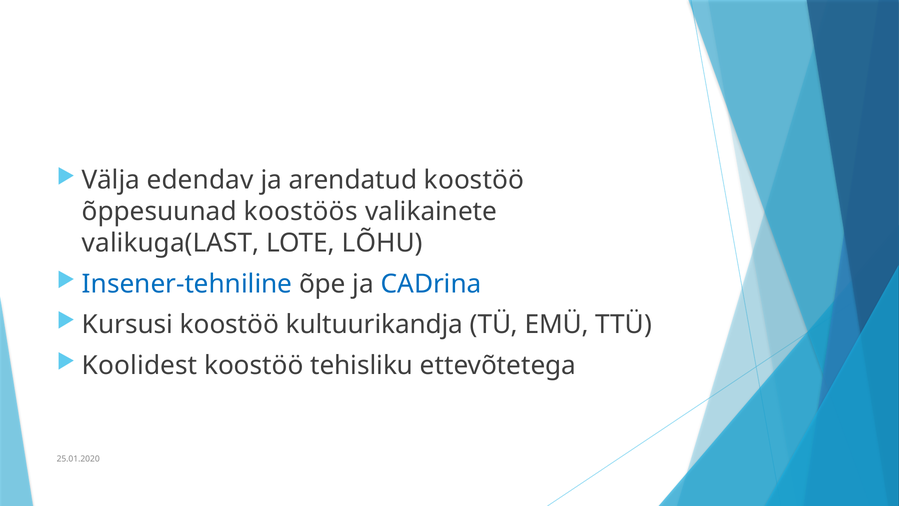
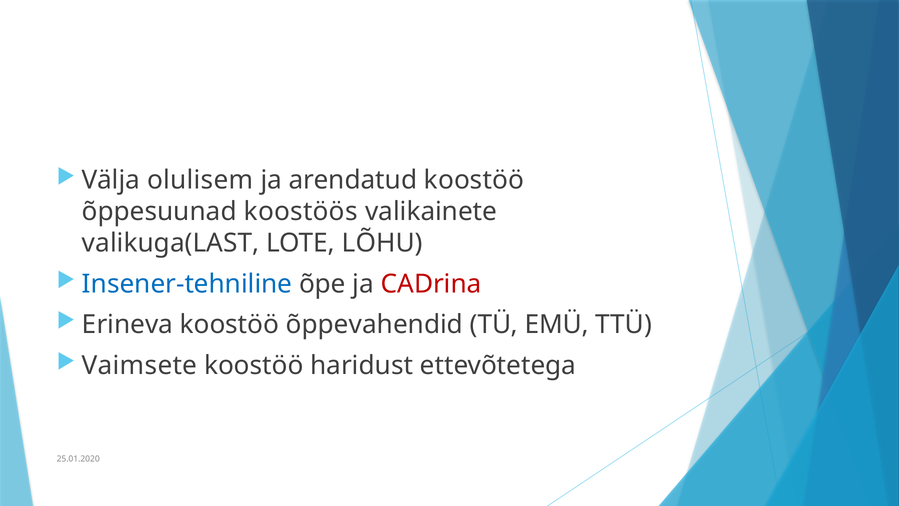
edendav: edendav -> olulisem
CADrina colour: blue -> red
Kursusi: Kursusi -> Erineva
kultuurikandja: kultuurikandja -> õppevahendid
Koolidest: Koolidest -> Vaimsete
tehisliku: tehisliku -> haridust
